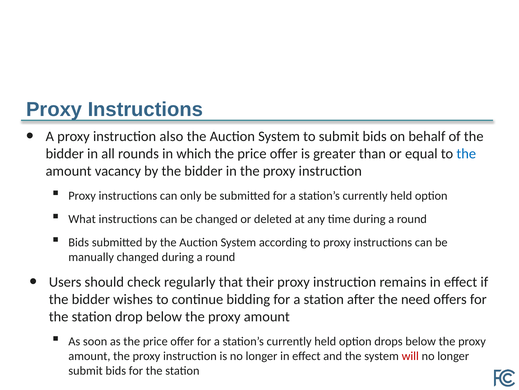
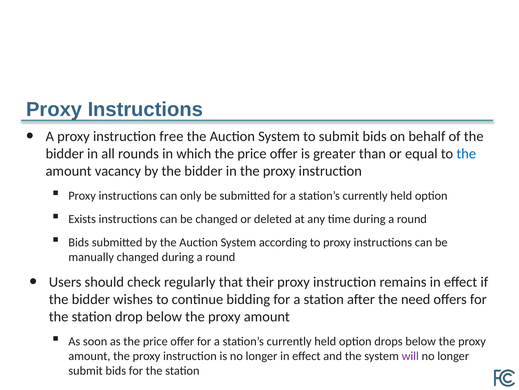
also: also -> free
What: What -> Exists
will colour: red -> purple
